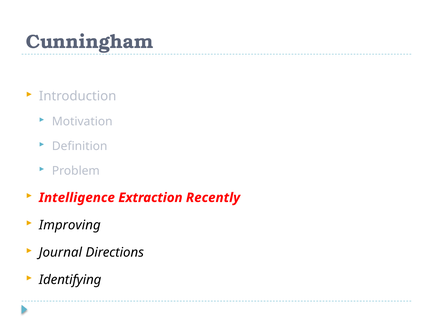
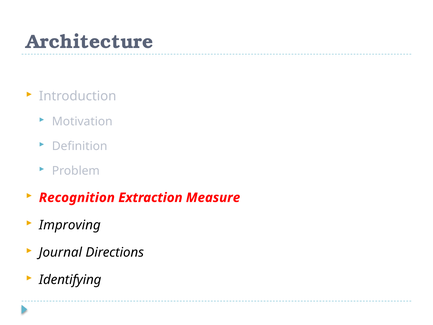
Cunningham: Cunningham -> Architecture
Intelligence: Intelligence -> Recognition
Recently: Recently -> Measure
